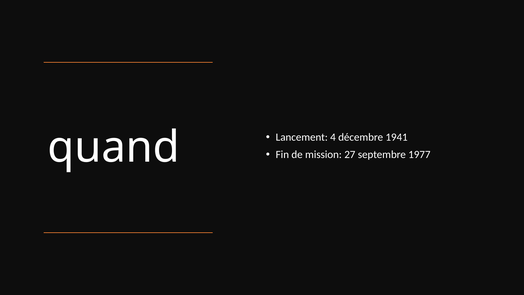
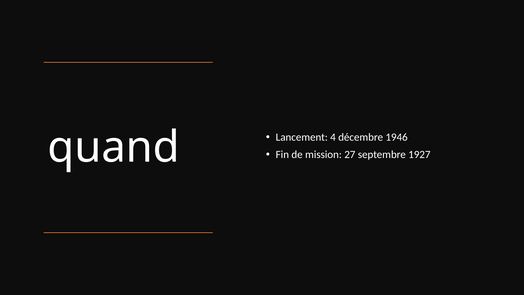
1941: 1941 -> 1946
1977: 1977 -> 1927
